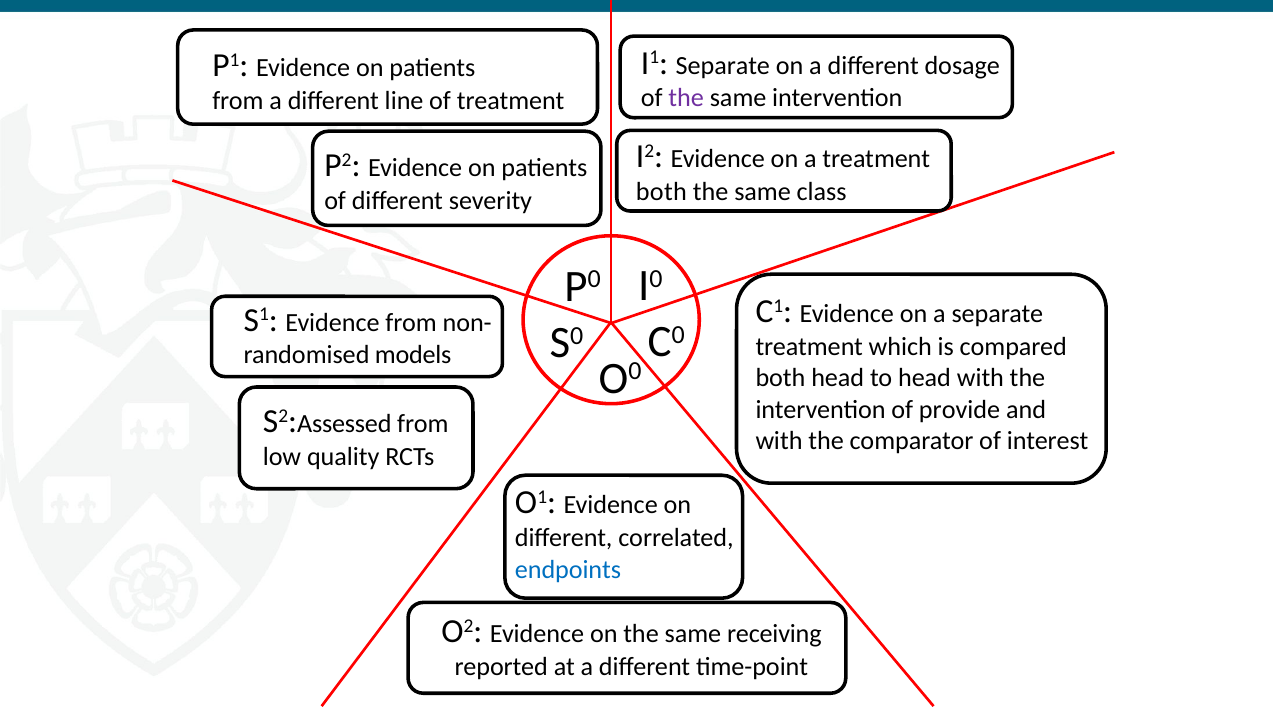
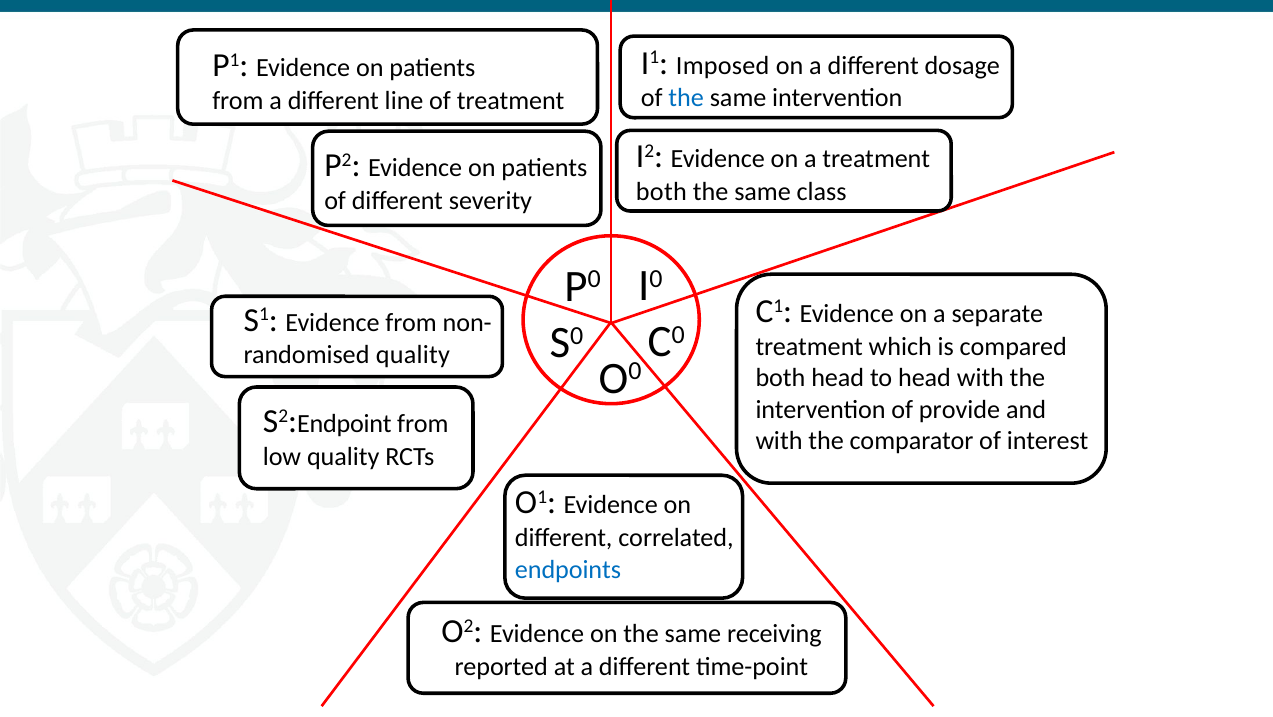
I1 Separate: Separate -> Imposed
the at (686, 98) colour: purple -> blue
models at (413, 355): models -> quality
Assessed: Assessed -> Endpoint
